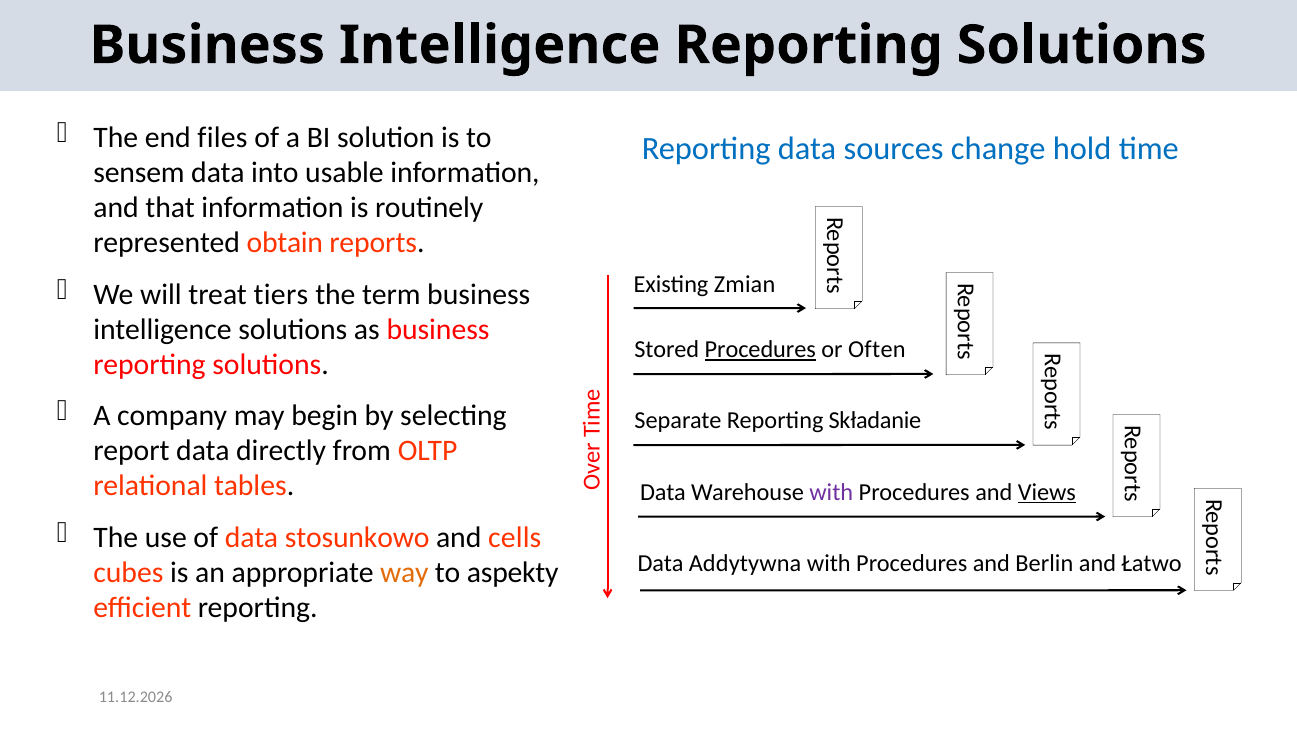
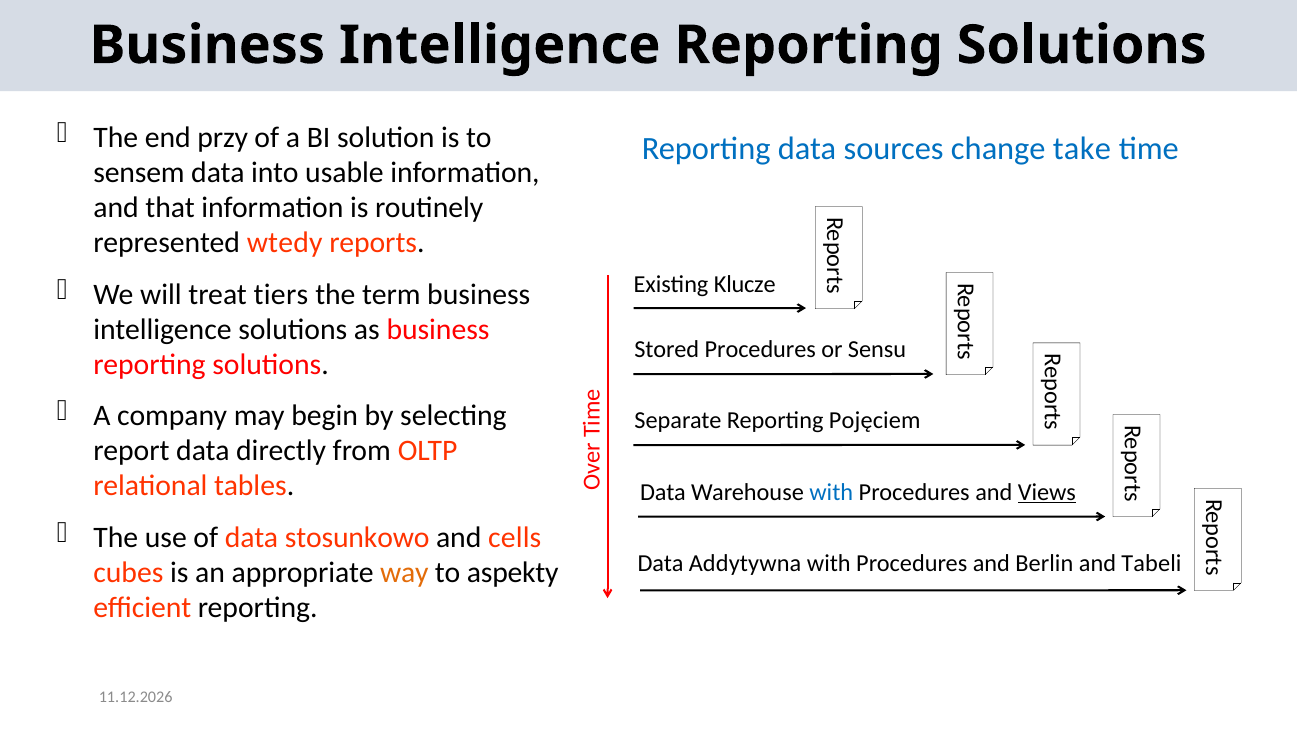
files: files -> przy
hold: hold -> take
obtain: obtain -> wtedy
Zmian: Zmian -> Klucze
Procedures at (760, 349) underline: present -> none
Often: Often -> Sensu
Składanie: Składanie -> Pojęciem
with at (831, 492) colour: purple -> blue
Łatwo: Łatwo -> Tabeli
